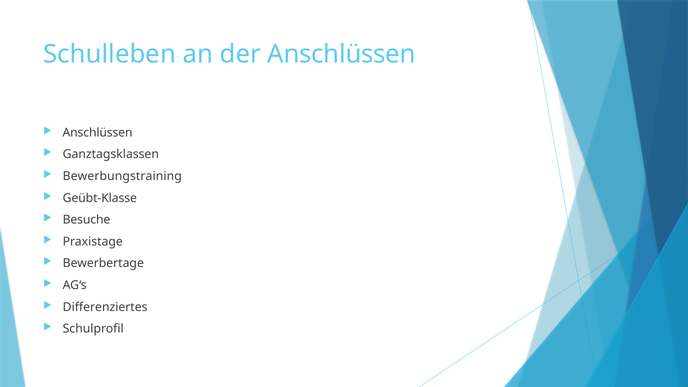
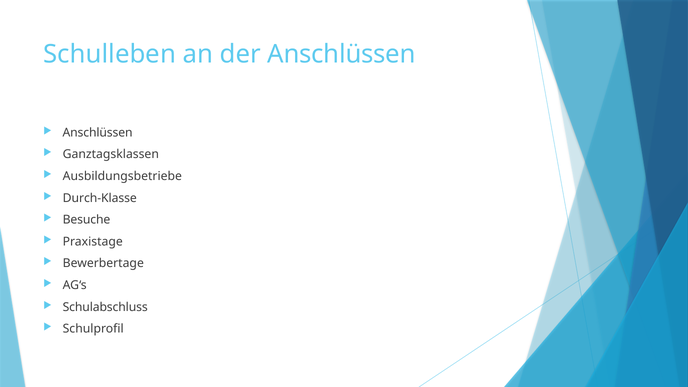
Bewerbungstraining: Bewerbungstraining -> Ausbildungsbetriebe
Geübt-Klasse: Geübt-Klasse -> Durch-Klasse
Differenziertes: Differenziertes -> Schulabschluss
